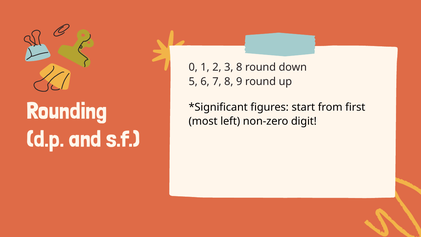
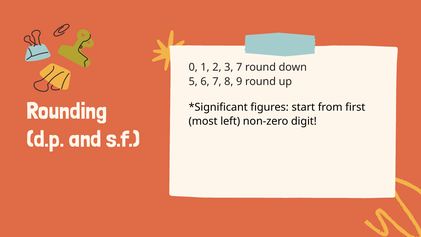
3 8: 8 -> 7
